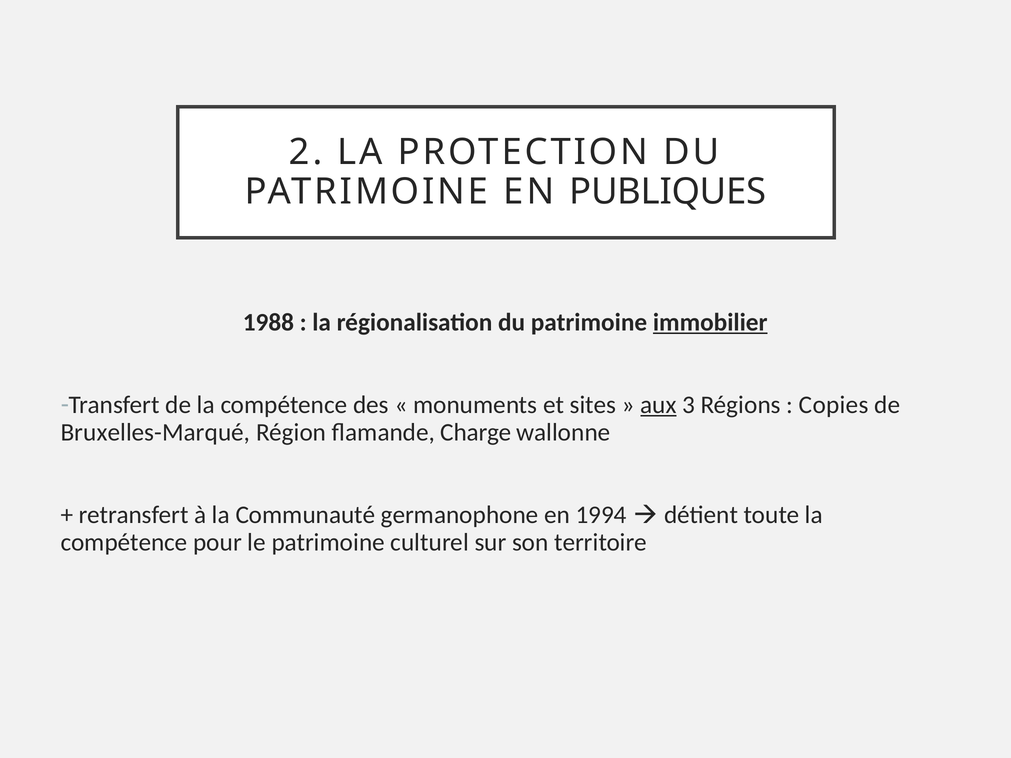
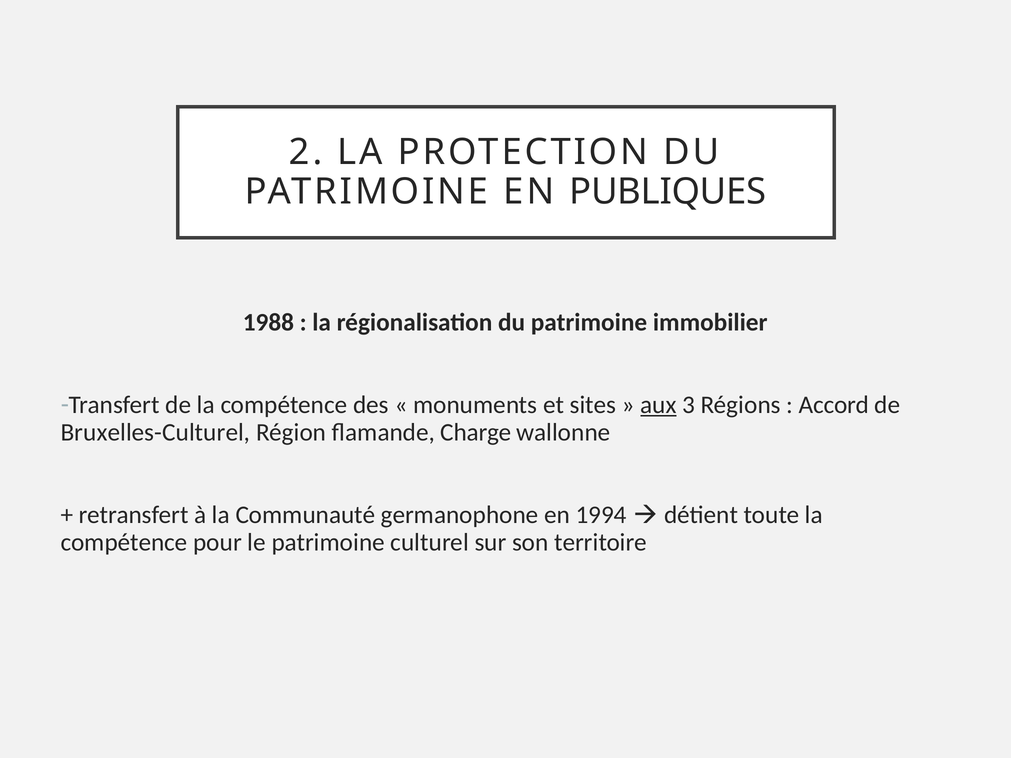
immobilier underline: present -> none
Copies: Copies -> Accord
Bruxelles-Marqué: Bruxelles-Marqué -> Bruxelles-Culturel
